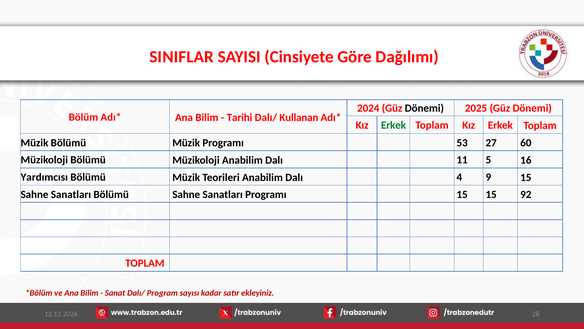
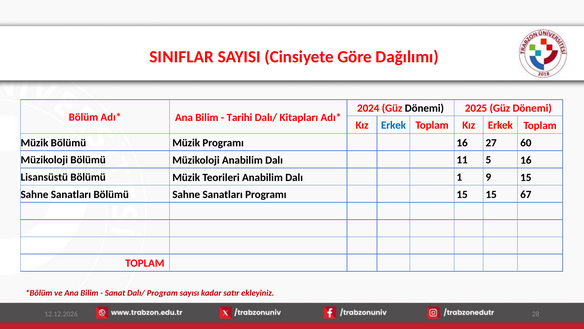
Kullanan: Kullanan -> Kitapları
Erkek at (394, 125) colour: green -> blue
Programı 53: 53 -> 16
Yardımcısı: Yardımcısı -> Lisansüstü
4: 4 -> 1
92: 92 -> 67
